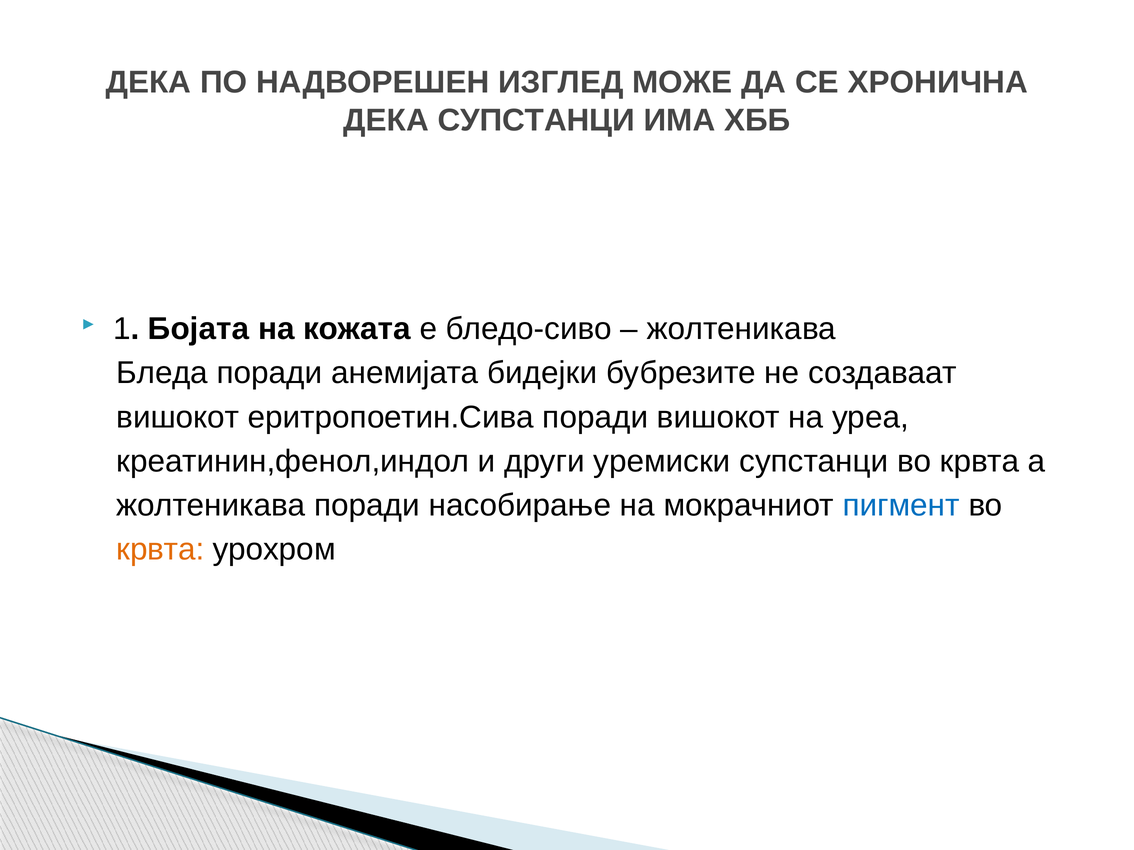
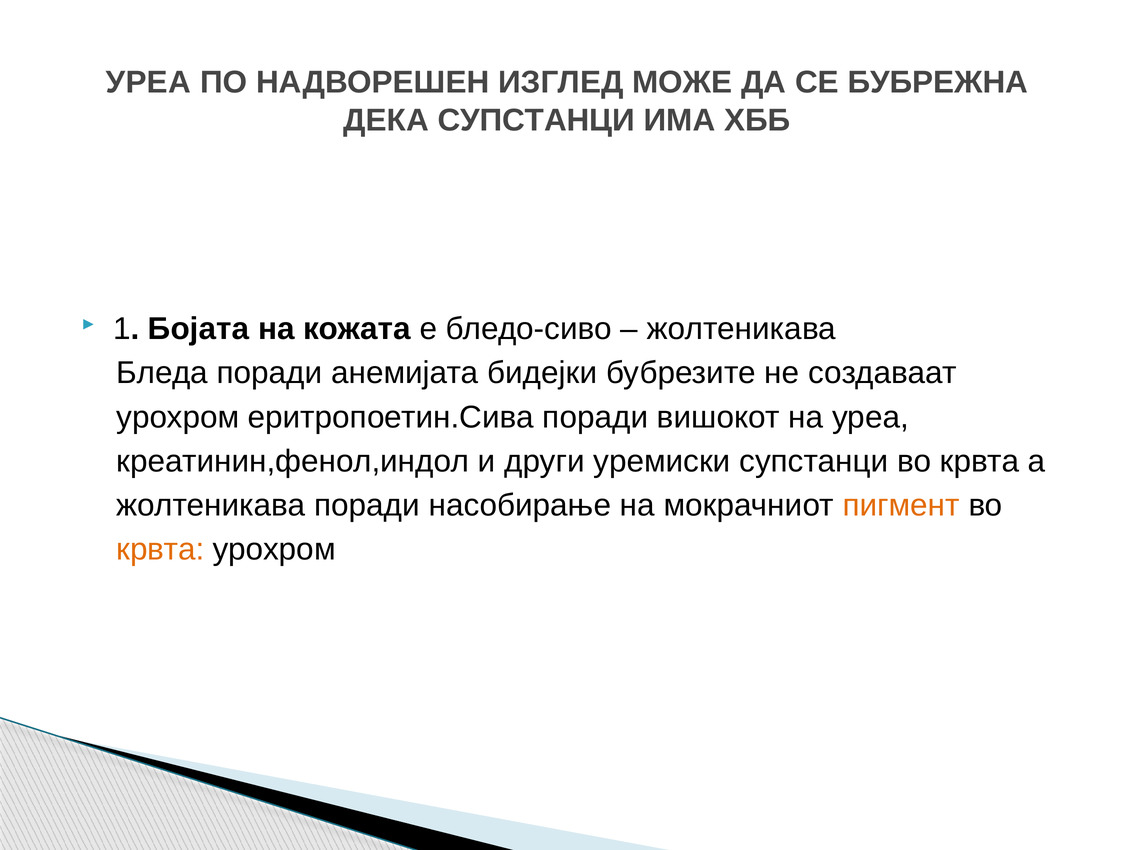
ДЕКА at (148, 83): ДЕКА -> УРЕА
ХРОНИЧНА: ХРОНИЧНА -> БУБРЕЖНА
вишокот at (178, 417): вишокот -> урохром
пигмент colour: blue -> orange
